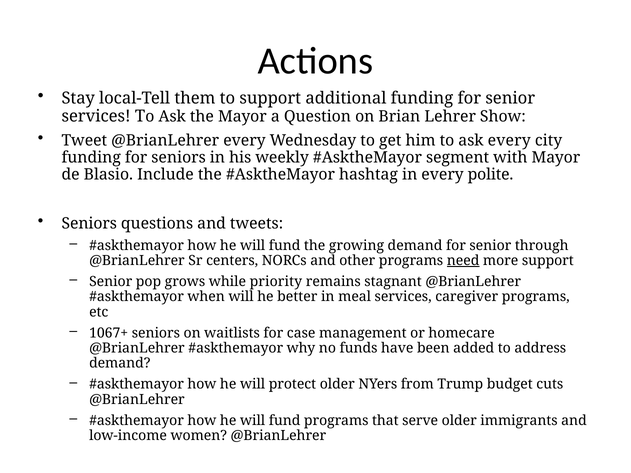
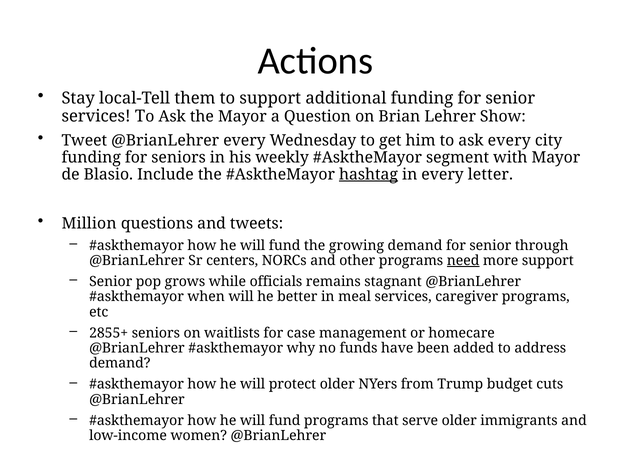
hashtag underline: none -> present
polite: polite -> letter
Seniors at (89, 224): Seniors -> Million
priority: priority -> officials
1067+: 1067+ -> 2855+
